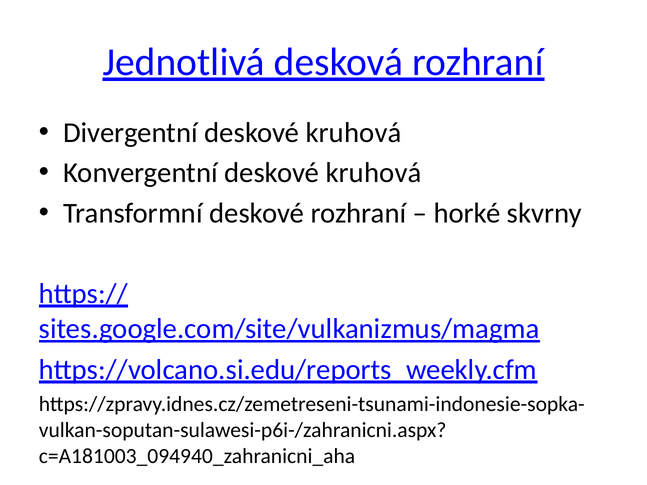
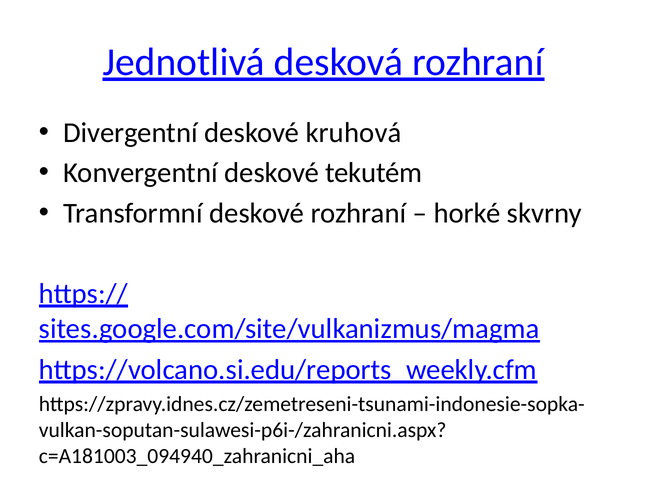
Konvergentní deskové kruhová: kruhová -> tekutém
